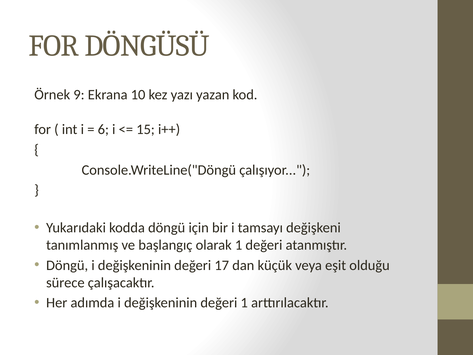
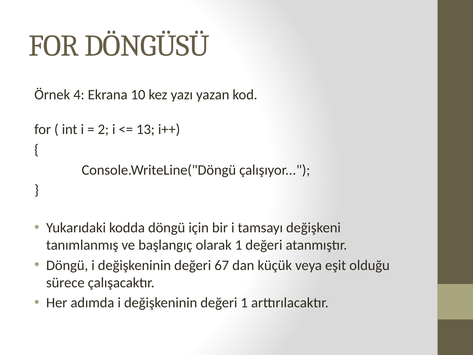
9: 9 -> 4
6: 6 -> 2
15: 15 -> 13
17: 17 -> 67
